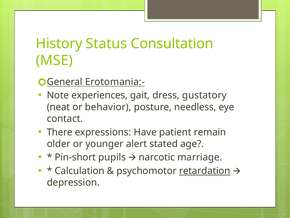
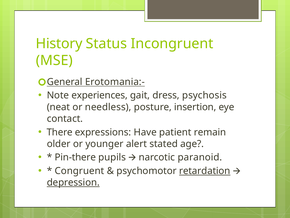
Consultation: Consultation -> Incongruent
gustatory: gustatory -> psychosis
behavior: behavior -> needless
needless: needless -> insertion
Pin-short: Pin-short -> Pin-there
marriage: marriage -> paranoid
Calculation: Calculation -> Congruent
depression underline: none -> present
